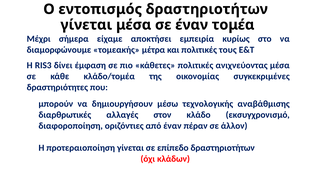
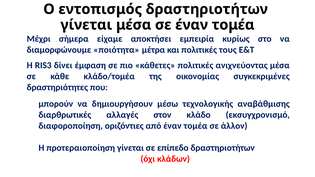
τομεακής: τομεακής -> ποιότητα
από έναν πέραν: πέραν -> τομέα
